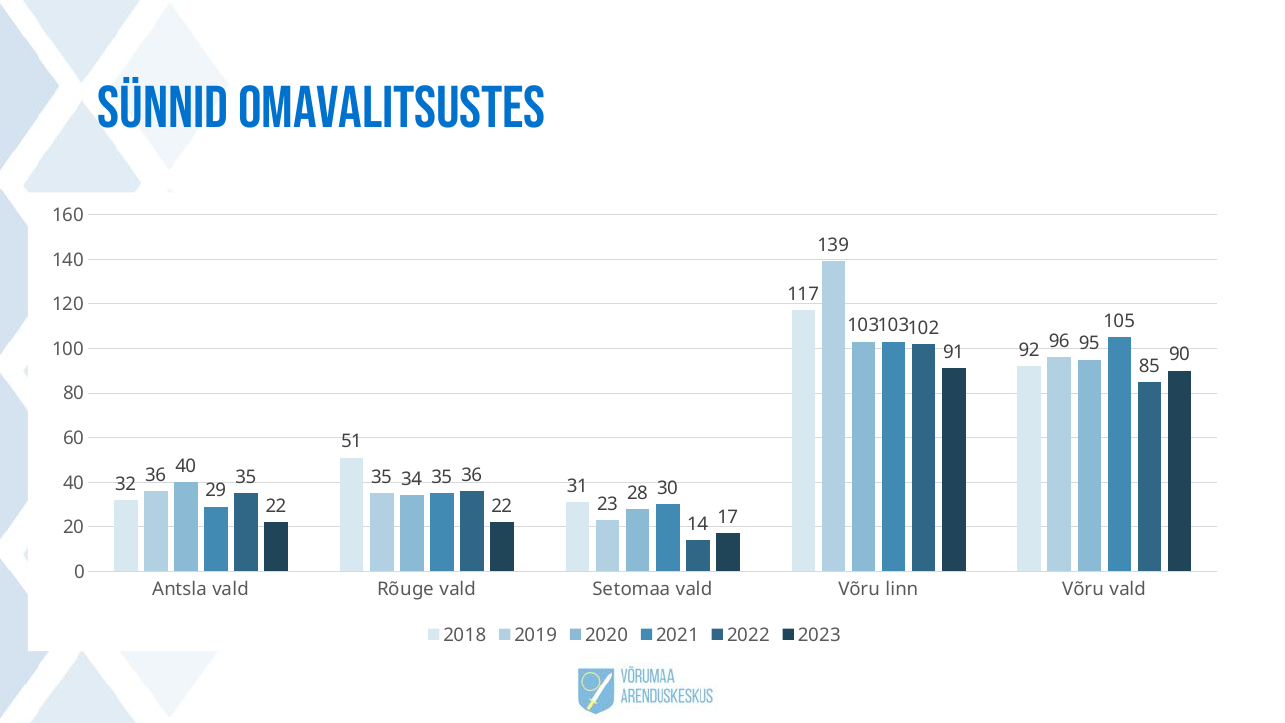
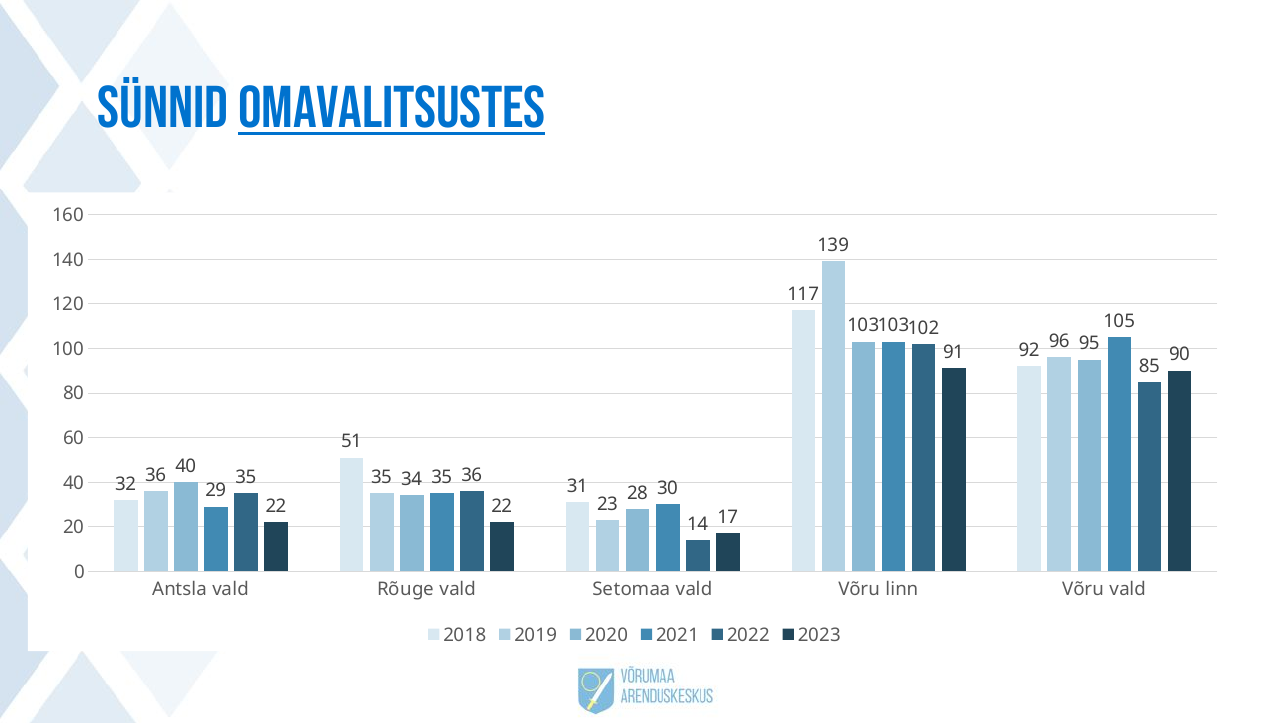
omavalitsustes underline: none -> present
